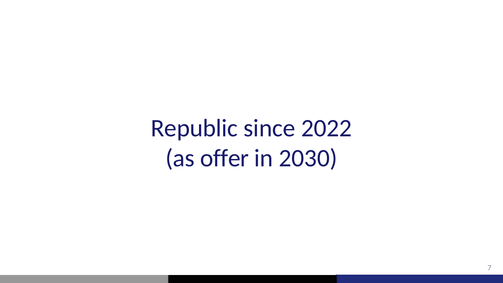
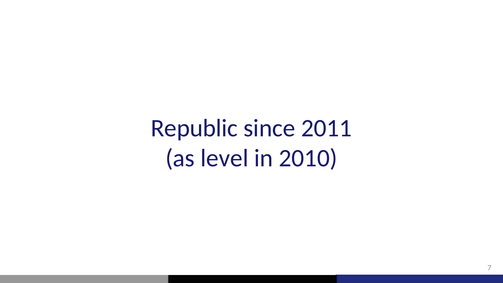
2022: 2022 -> 2011
offer: offer -> level
2030: 2030 -> 2010
